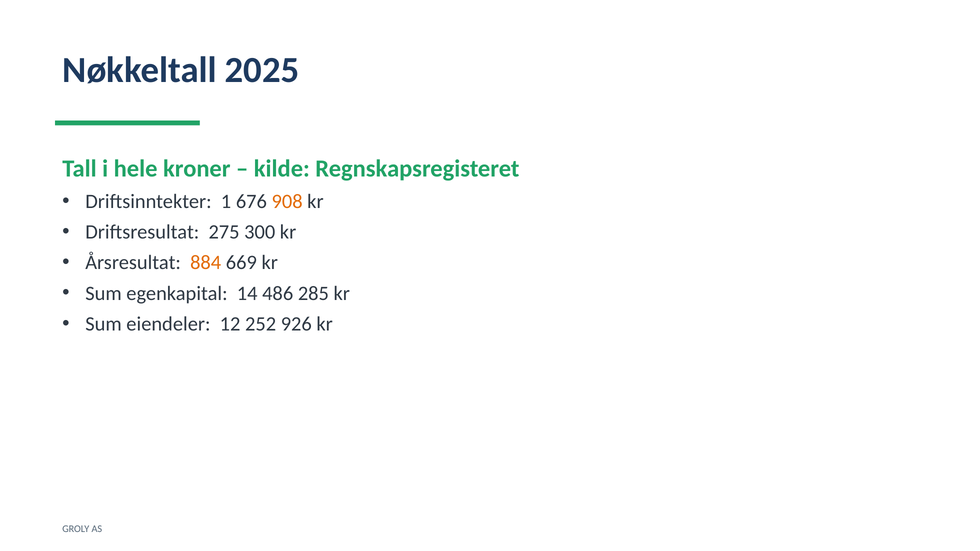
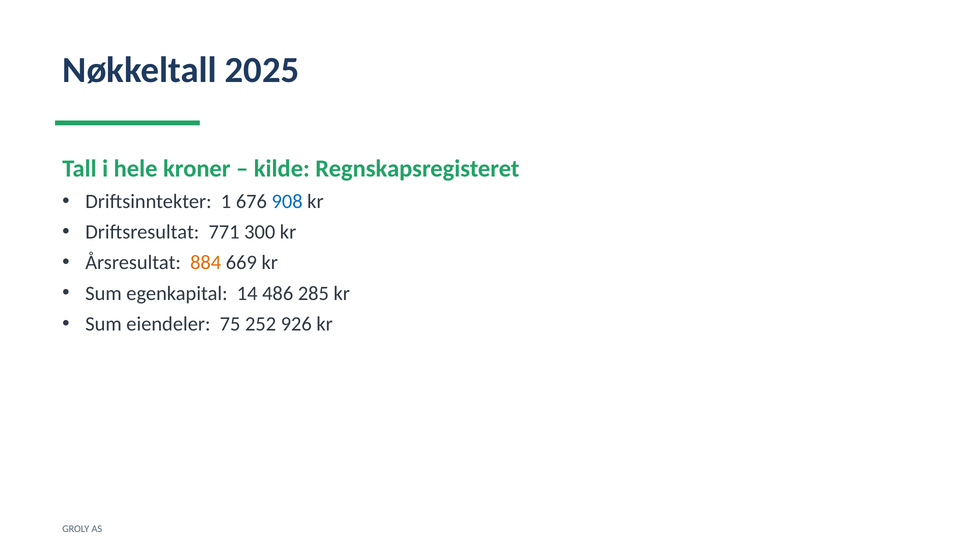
908 colour: orange -> blue
275: 275 -> 771
12: 12 -> 75
